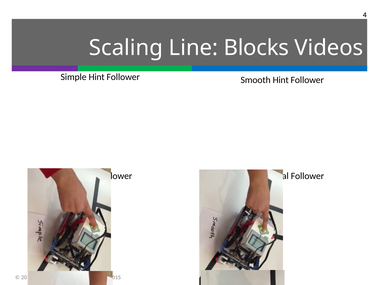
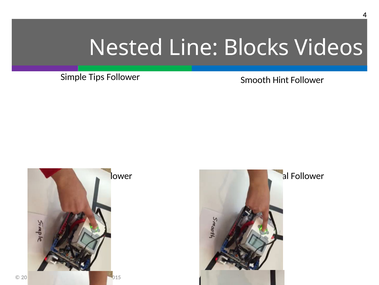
Scaling: Scaling -> Nested
Simple Hint: Hint -> Tips
